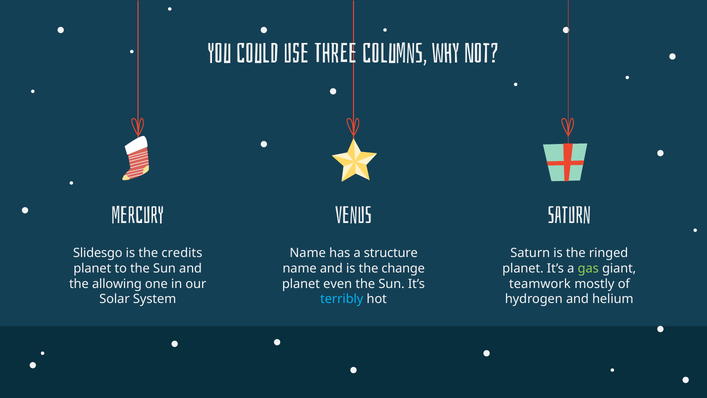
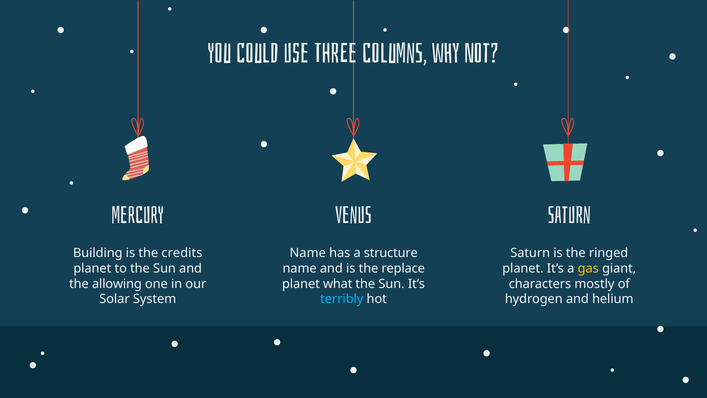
Slidesgo: Slidesgo -> Building
change: change -> replace
gas colour: light green -> yellow
even: even -> what
teamwork: teamwork -> characters
